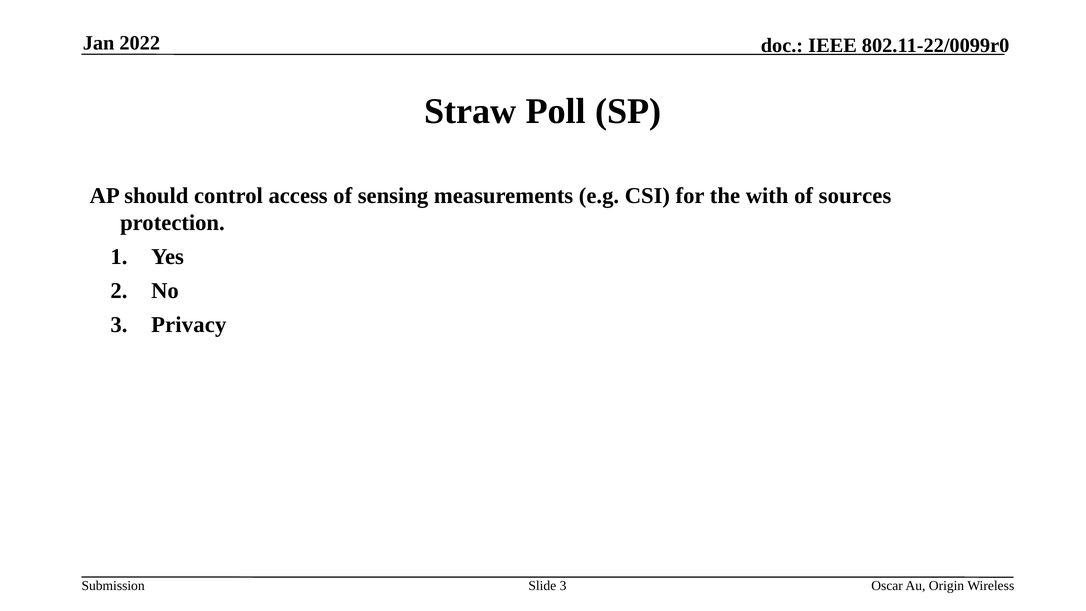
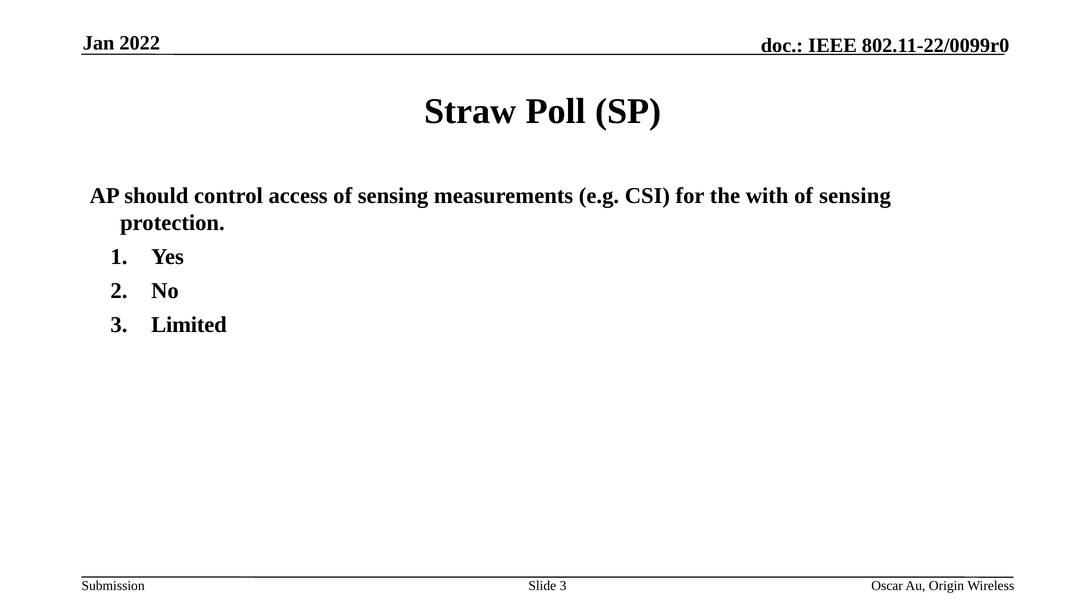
sources at (855, 196): sources -> sensing
Privacy: Privacy -> Limited
